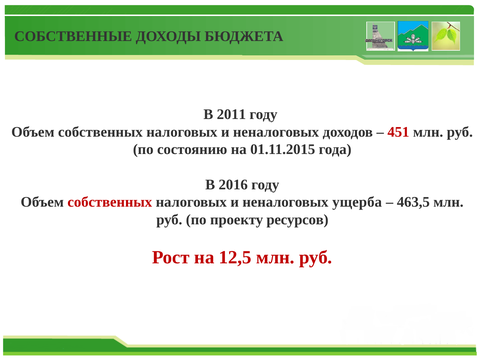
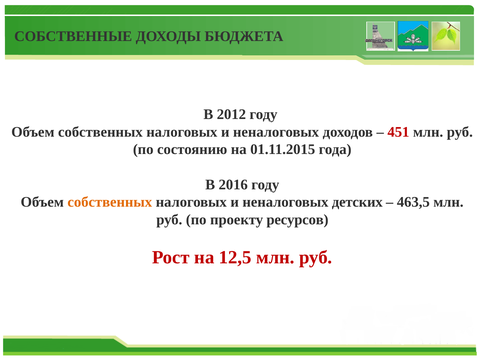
2011: 2011 -> 2012
собственных at (110, 202) colour: red -> orange
ущерба: ущерба -> детских
